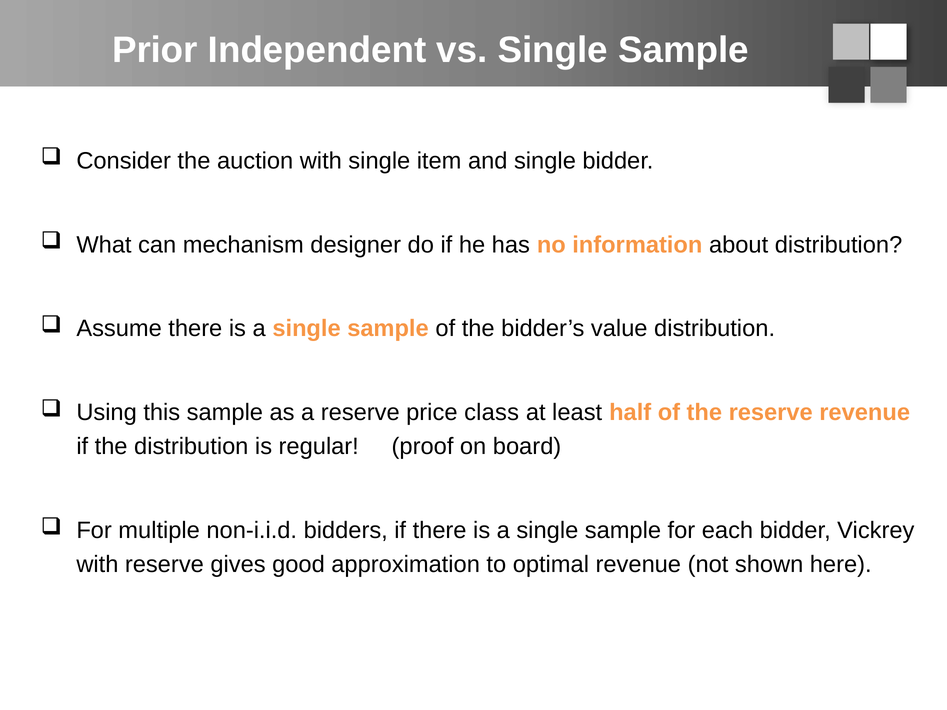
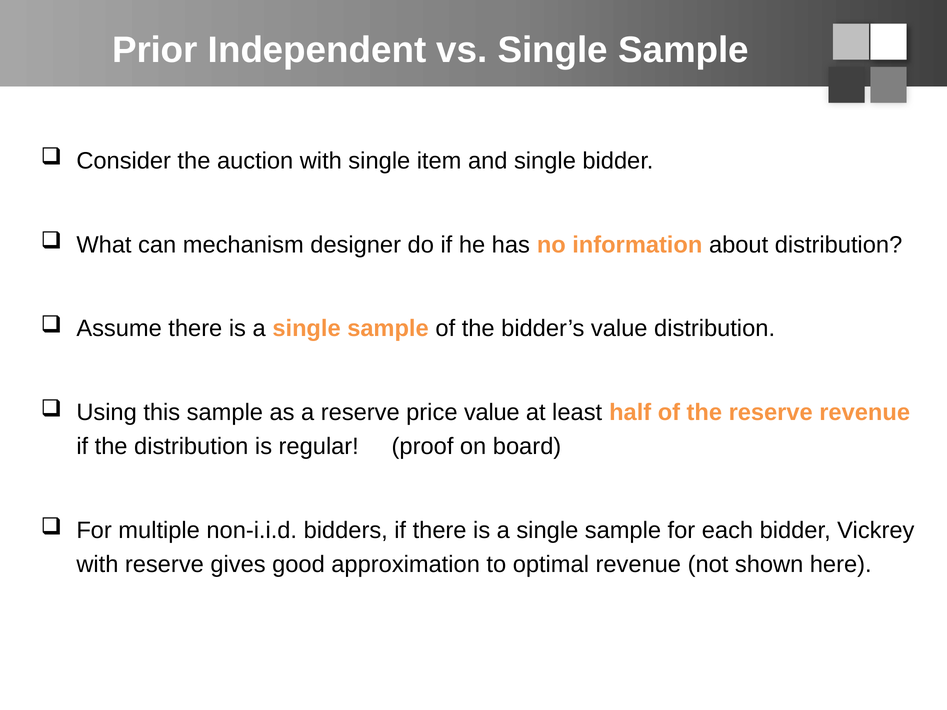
price class: class -> value
